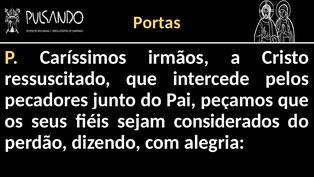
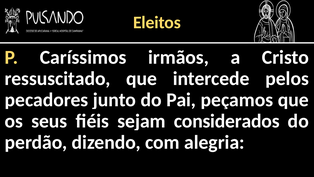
Portas: Portas -> Eleitos
